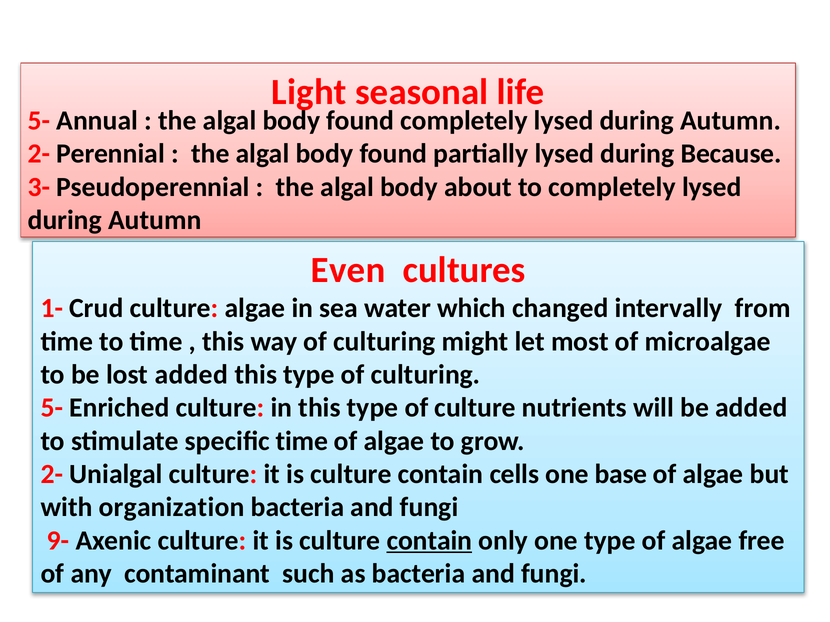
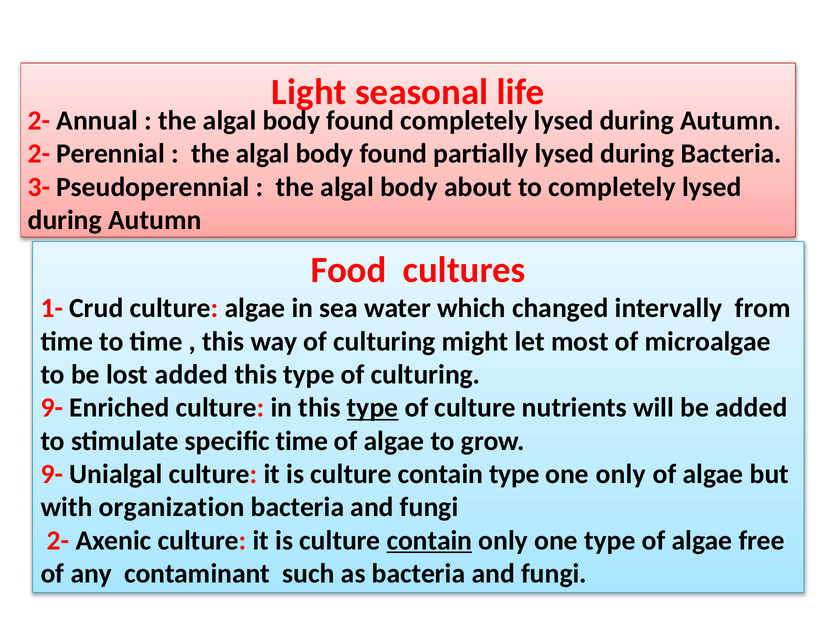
5- at (39, 121): 5- -> 2-
during Because: Because -> Bacteria
Even: Even -> Food
5- at (52, 408): 5- -> 9-
type at (373, 408) underline: none -> present
2- at (52, 475): 2- -> 9-
contain cells: cells -> type
one base: base -> only
9- at (58, 541): 9- -> 2-
